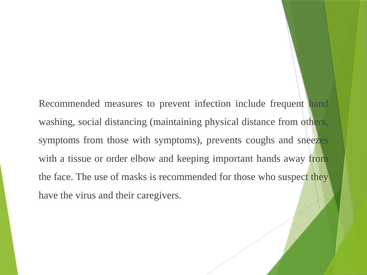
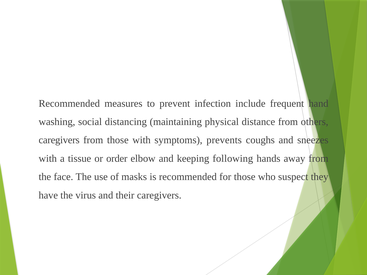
symptoms at (59, 140): symptoms -> caregivers
important: important -> following
